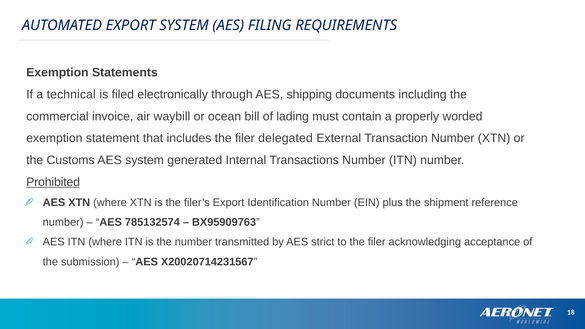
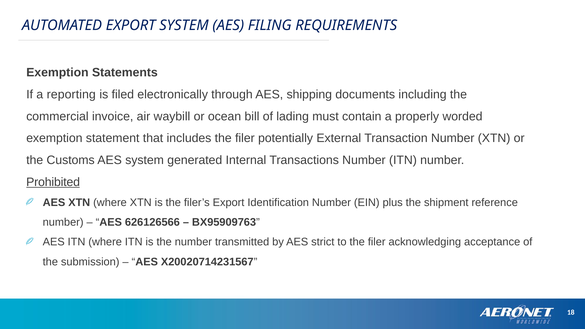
technical: technical -> reporting
delegated: delegated -> potentially
785132574: 785132574 -> 626126566
